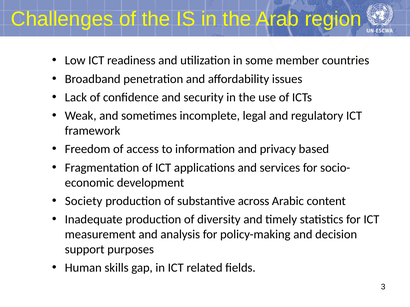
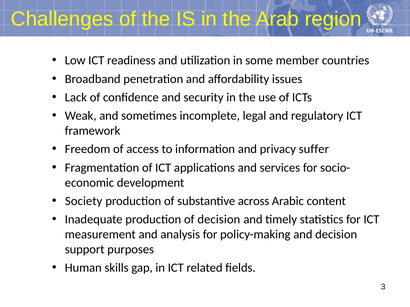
based: based -> suffer
of diversity: diversity -> decision
